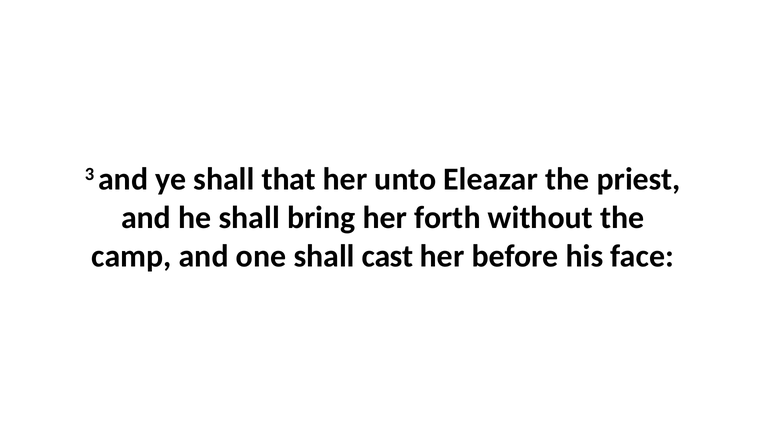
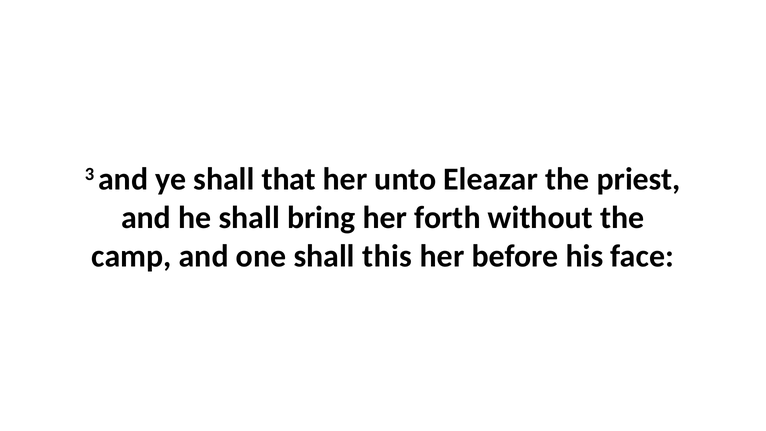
cast: cast -> this
